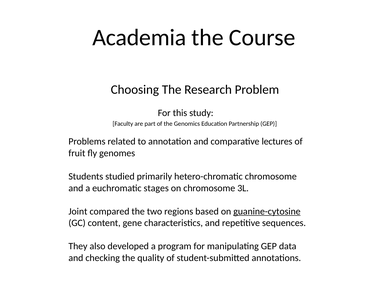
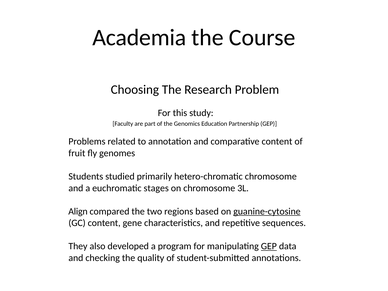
comparative lectures: lectures -> content
Joint: Joint -> Align
GEP at (269, 246) underline: none -> present
